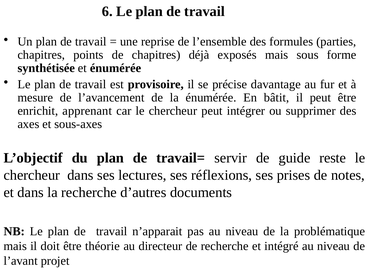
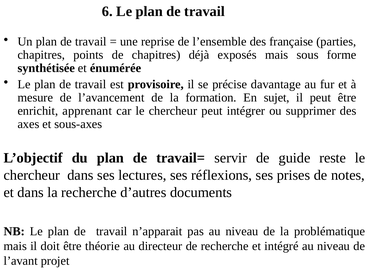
formules: formules -> française
la énumérée: énumérée -> formation
bâtit: bâtit -> sujet
